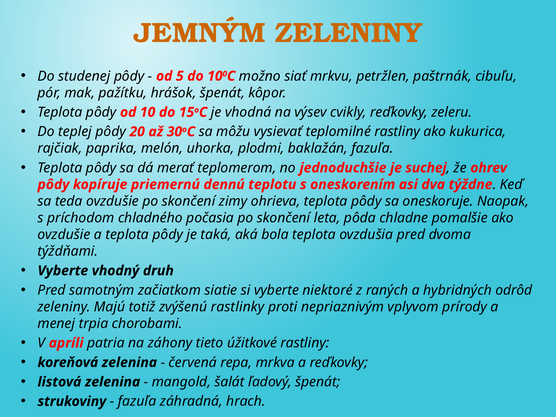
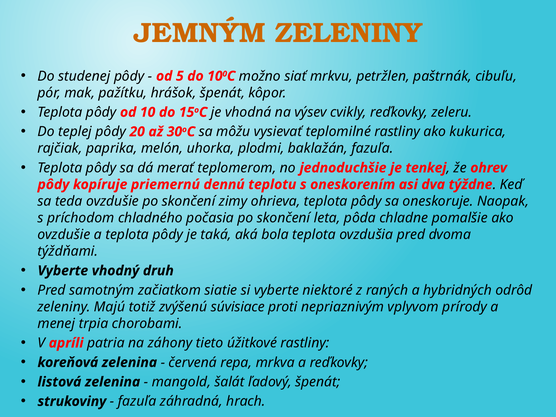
suchej: suchej -> tenkej
rastlinky: rastlinky -> súvisiace
